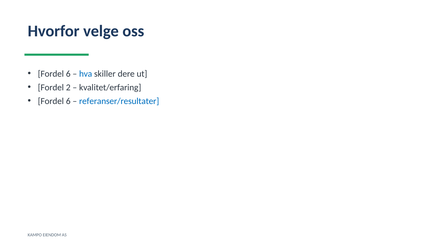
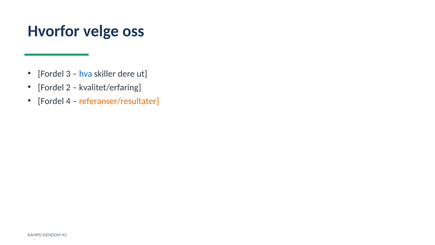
6 at (68, 74): 6 -> 3
6 at (68, 101): 6 -> 4
referanser/resultater colour: blue -> orange
